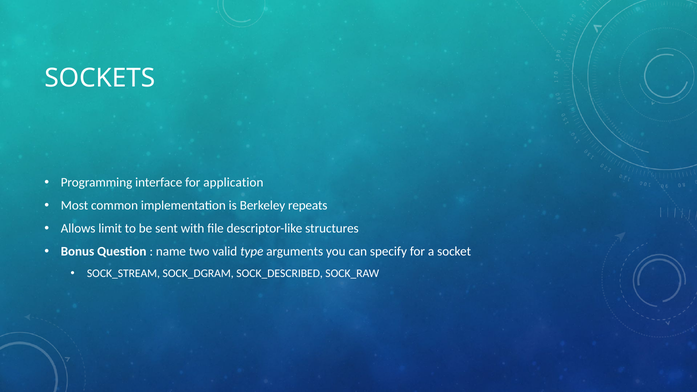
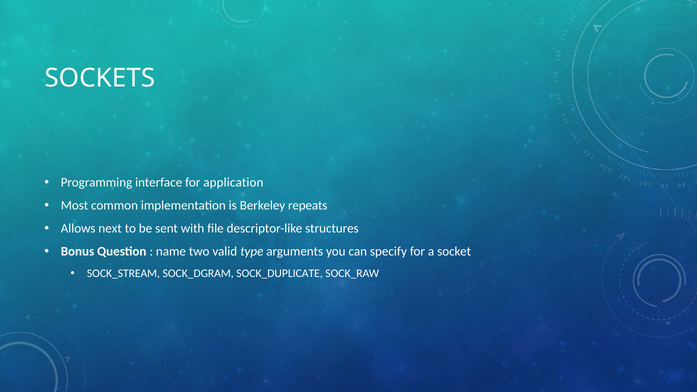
limit: limit -> next
SOCK_DESCRIBED: SOCK_DESCRIBED -> SOCK_DUPLICATE
